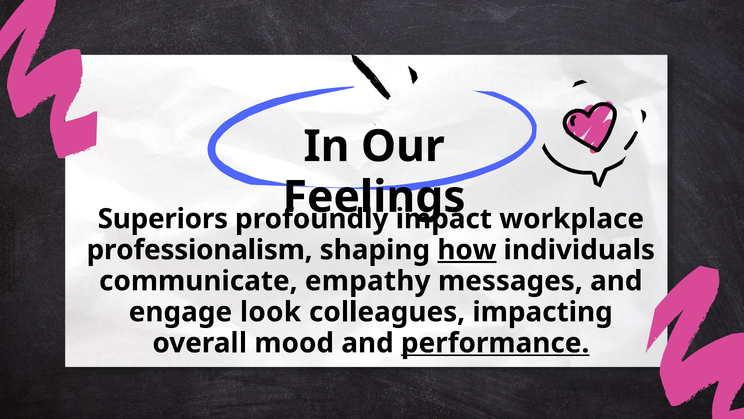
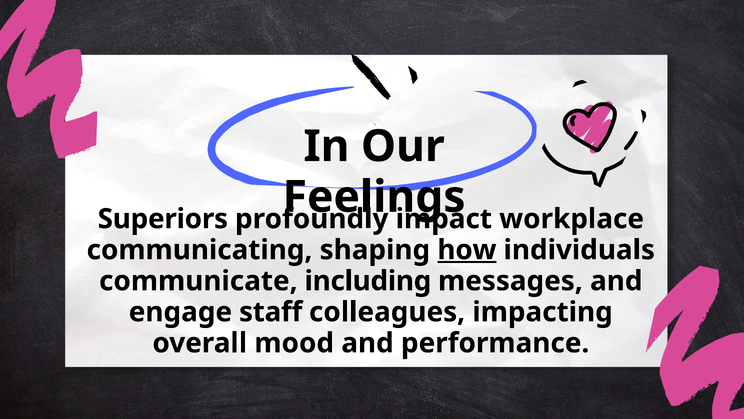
professionalism: professionalism -> communicating
empathy: empathy -> including
look: look -> staff
performance underline: present -> none
